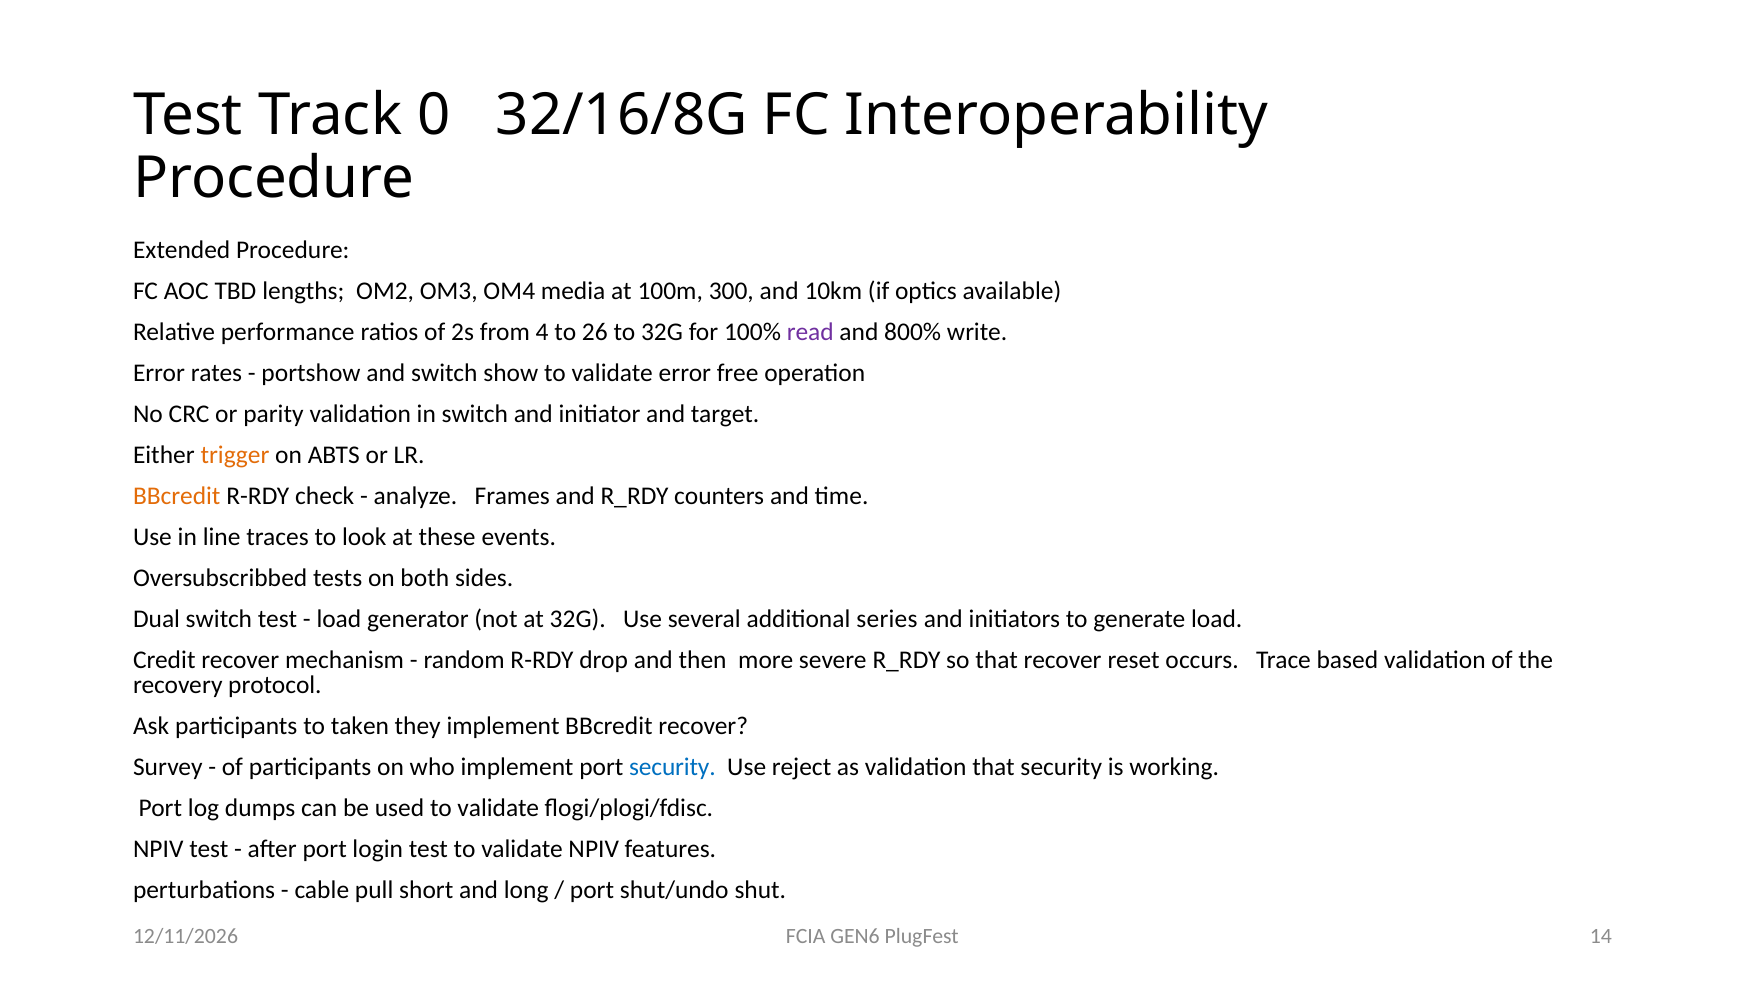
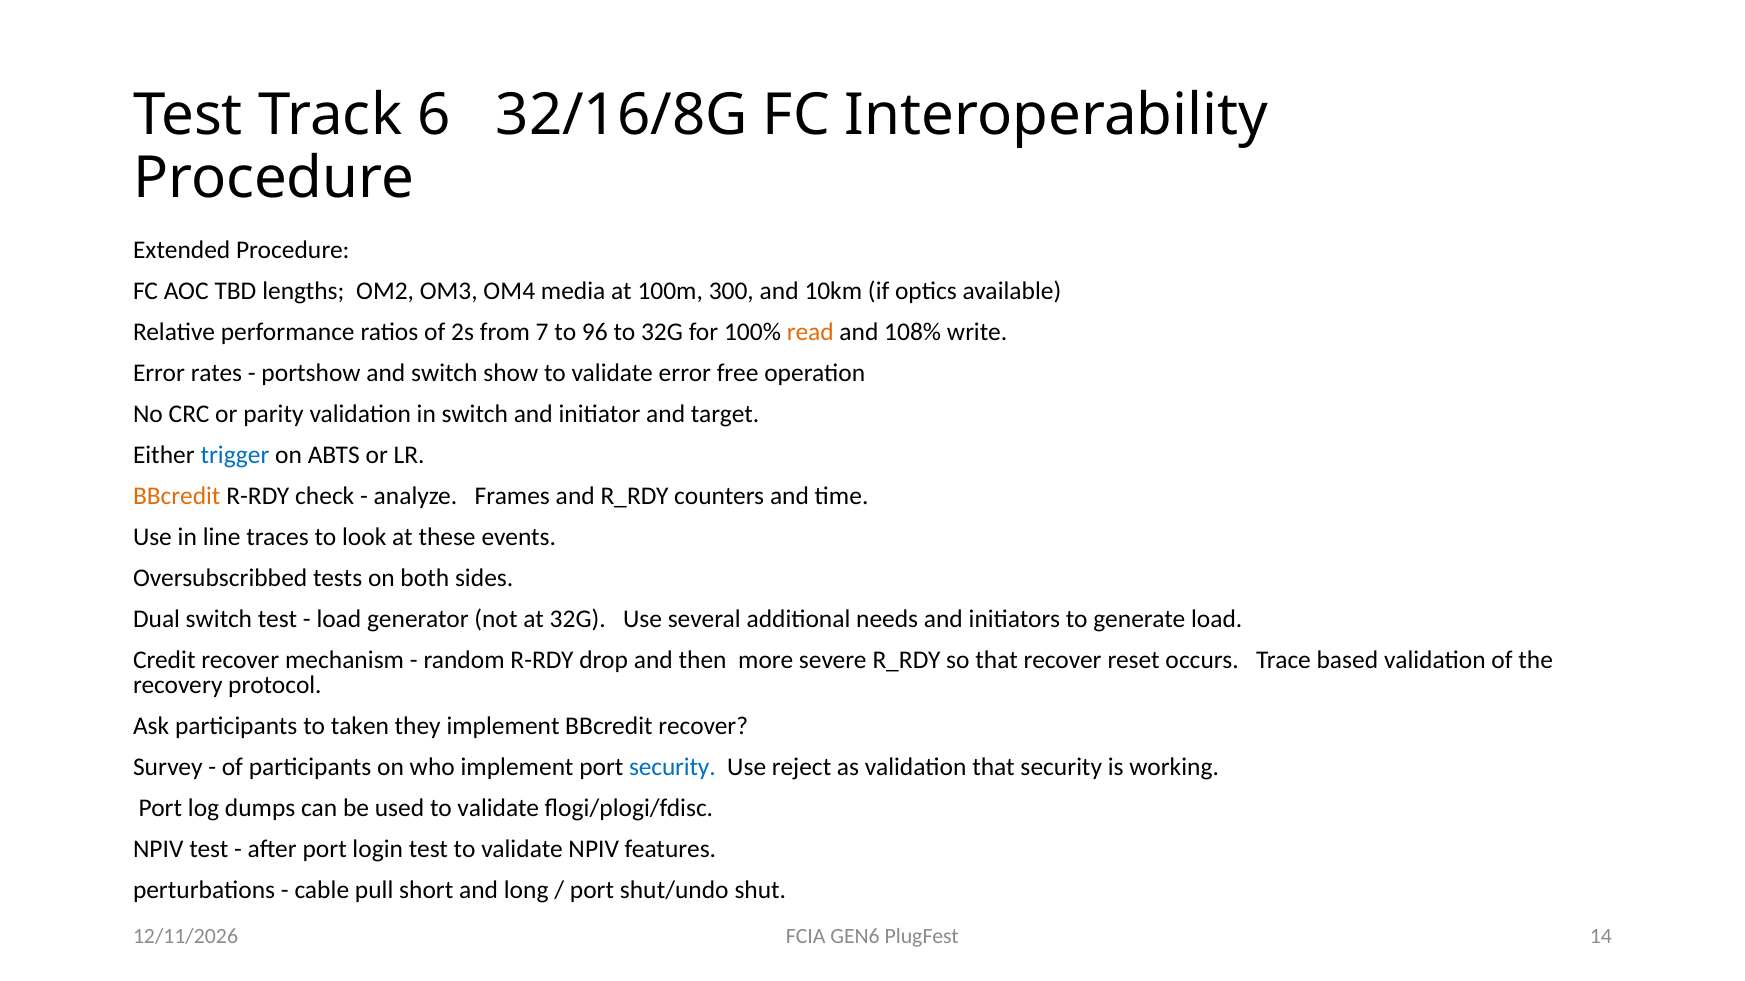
0: 0 -> 6
4: 4 -> 7
26: 26 -> 96
read colour: purple -> orange
800%: 800% -> 108%
trigger colour: orange -> blue
series: series -> needs
